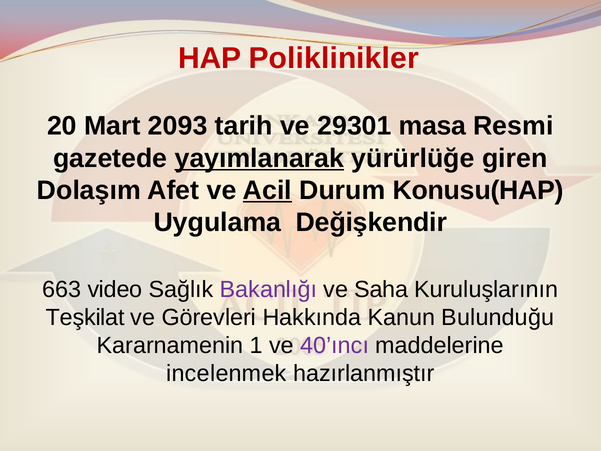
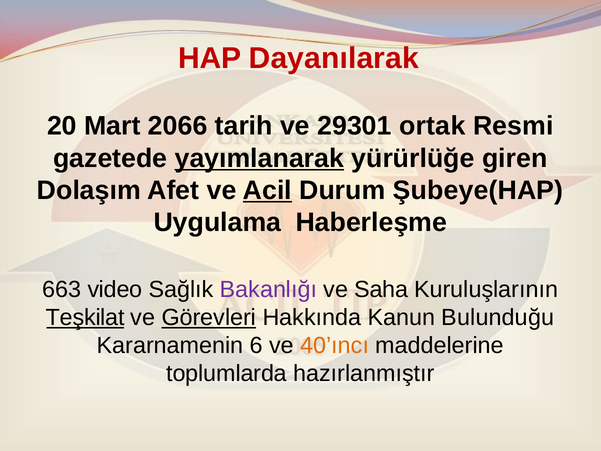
Poliklinikler: Poliklinikler -> Dayanılarak
2093: 2093 -> 2066
masa: masa -> ortak
Konusu(HAP: Konusu(HAP -> Şubeye(HAP
Değişkendir: Değişkendir -> Haberleşme
Teşkilat underline: none -> present
Görevleri underline: none -> present
1: 1 -> 6
40’ıncı colour: purple -> orange
incelenmek: incelenmek -> toplumlarda
